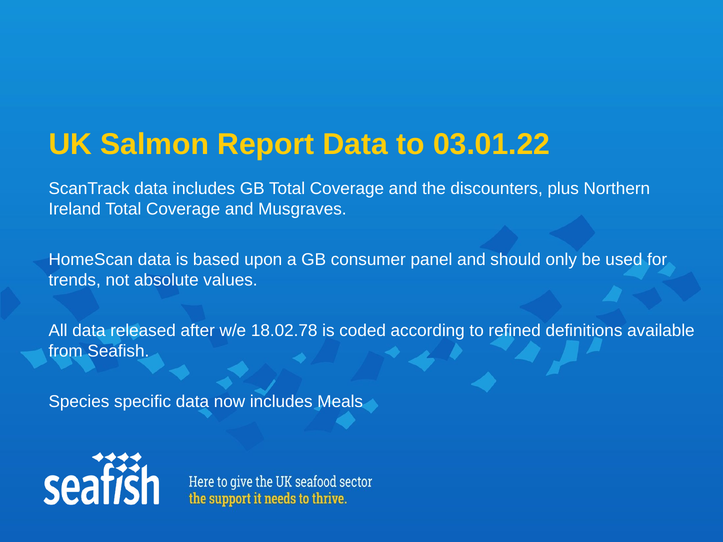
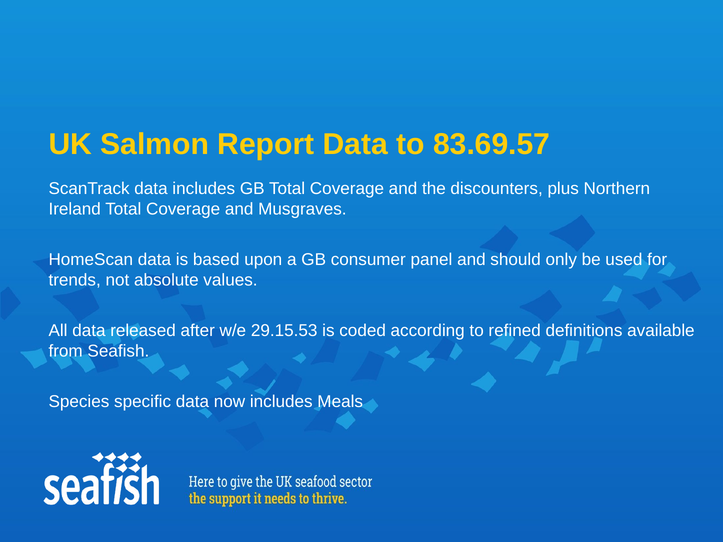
03.01.22: 03.01.22 -> 83.69.57
18.02.78: 18.02.78 -> 29.15.53
